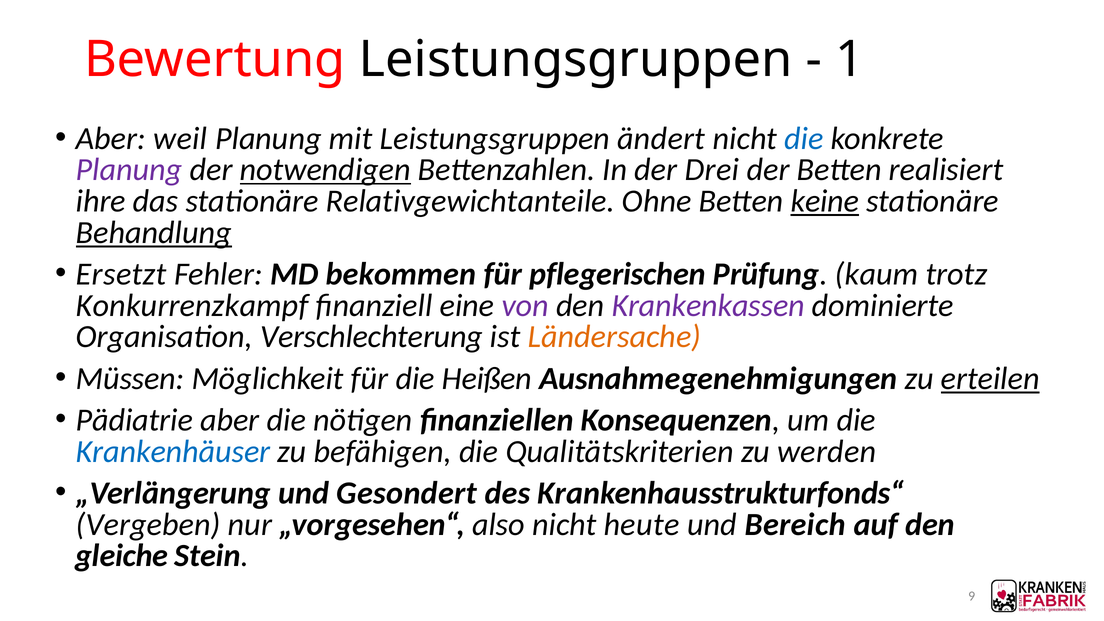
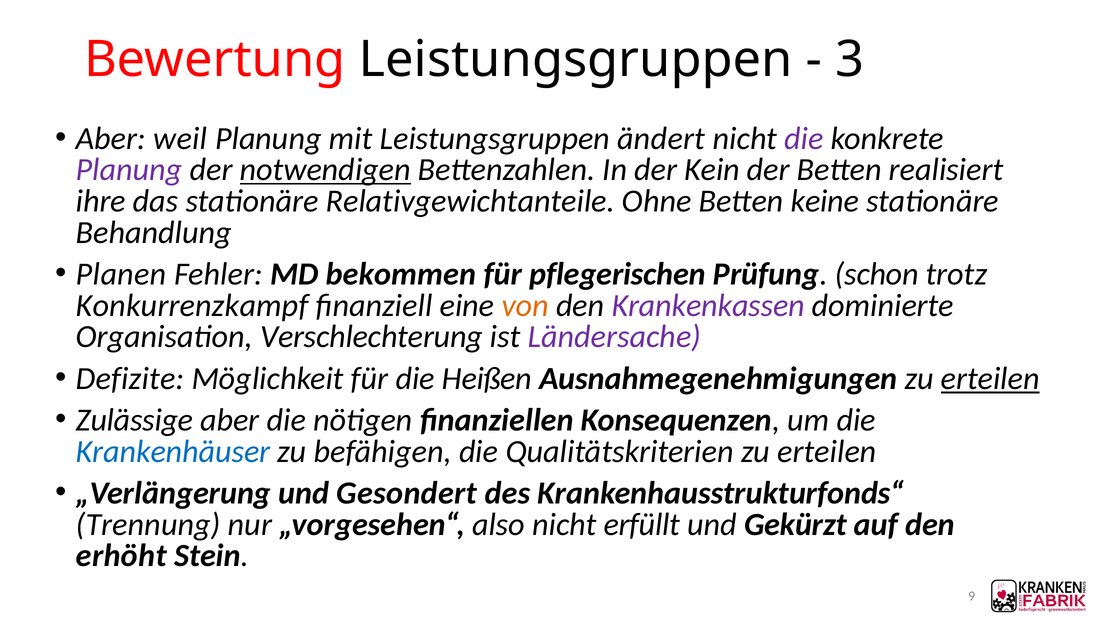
1: 1 -> 3
die at (804, 139) colour: blue -> purple
Drei: Drei -> Kein
keine underline: present -> none
Behandlung underline: present -> none
Ersetzt: Ersetzt -> Planen
kaum: kaum -> schon
von colour: purple -> orange
Ländersache colour: orange -> purple
Müssen: Müssen -> Defizite
Pädiatrie: Pädiatrie -> Zulässige
Qualitätskriterien zu werden: werden -> erteilen
Vergeben: Vergeben -> Trennung
heute: heute -> erfüllt
Bereich: Bereich -> Gekürzt
gleiche: gleiche -> erhöht
